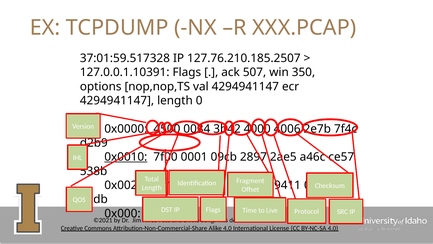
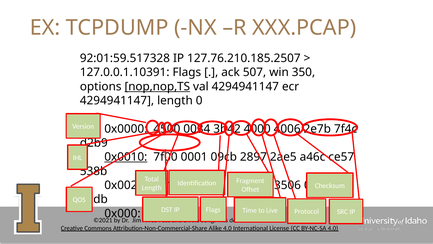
37:01:59.517328: 37:01:59.517328 -> 92:01:59.517328
nop,nop,TS underline: none -> present
9411: 9411 -> 3506
